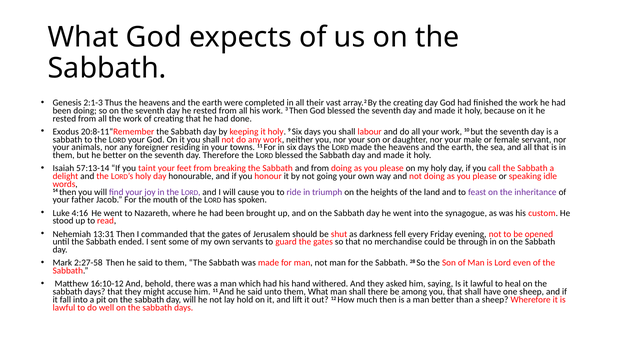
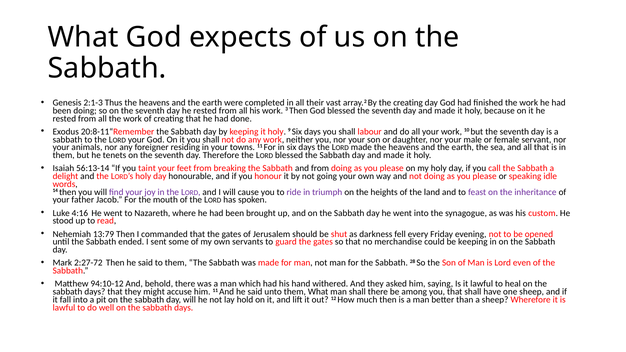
he better: better -> tenets
57:13-14: 57:13-14 -> 56:13-14
13:31: 13:31 -> 13:79
be through: through -> keeping
2:27-58: 2:27-58 -> 2:27-72
16:10-12: 16:10-12 -> 94:10-12
